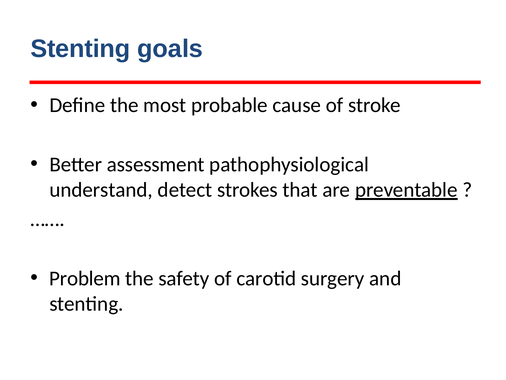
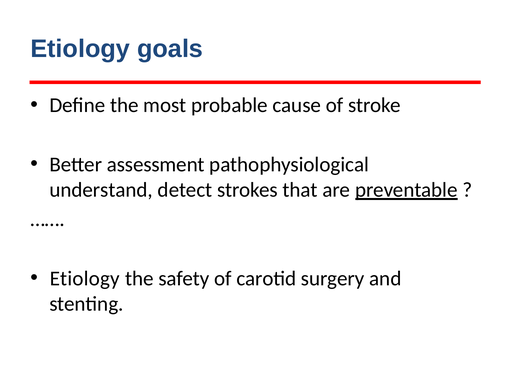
Stenting at (80, 49): Stenting -> Etiology
Problem at (85, 278): Problem -> Etiology
